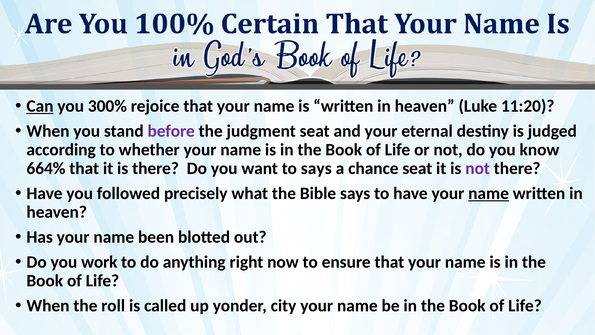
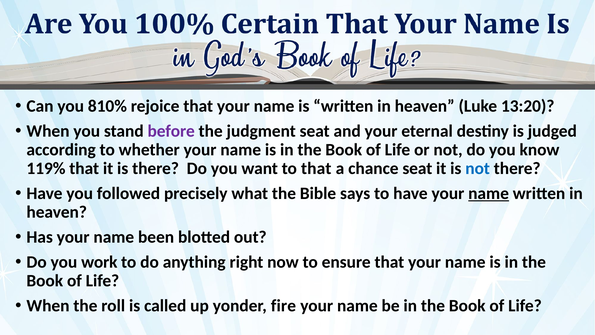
Can underline: present -> none
300%: 300% -> 810%
11:20: 11:20 -> 13:20
664%: 664% -> 119%
to says: says -> that
not at (478, 168) colour: purple -> blue
city: city -> fire
